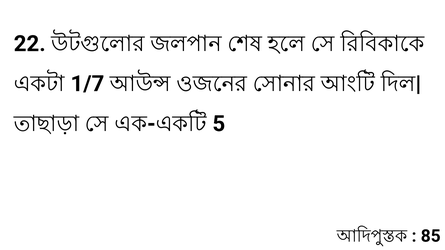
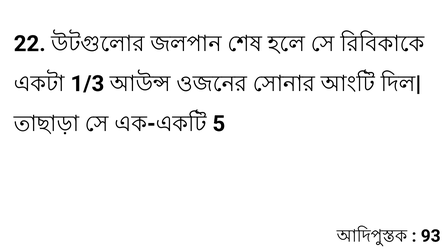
1/7: 1/7 -> 1/3
85: 85 -> 93
